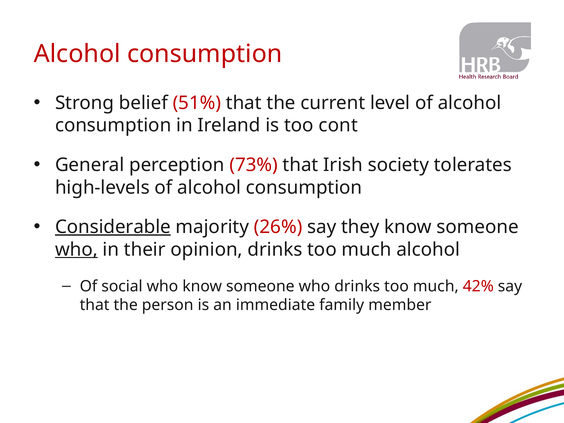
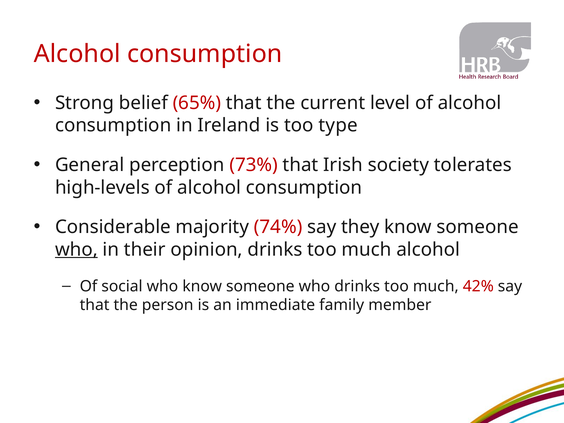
51%: 51% -> 65%
cont: cont -> type
Considerable underline: present -> none
26%: 26% -> 74%
